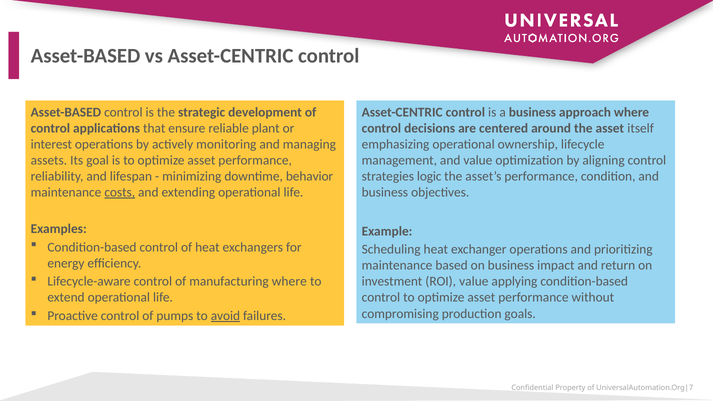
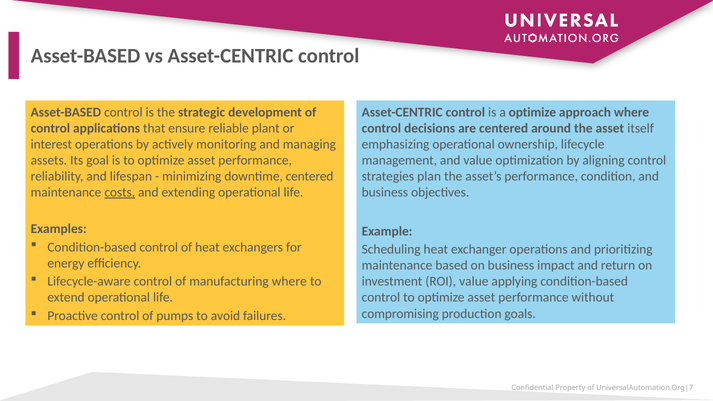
a business: business -> optimize
downtime behavior: behavior -> centered
logic: logic -> plan
avoid underline: present -> none
